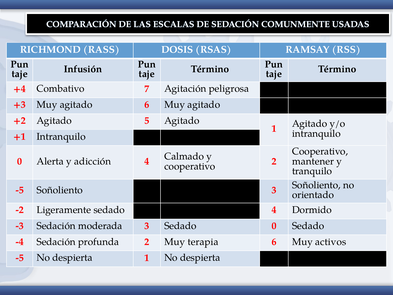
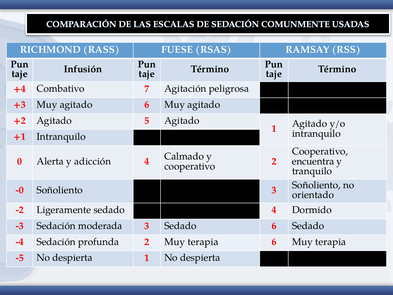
DOSIS: DOSIS -> FUESE
mantener: mantener -> encuentra
-5 at (20, 190): -5 -> -0
Sedado 0: 0 -> 6
6 Muy activos: activos -> terapia
